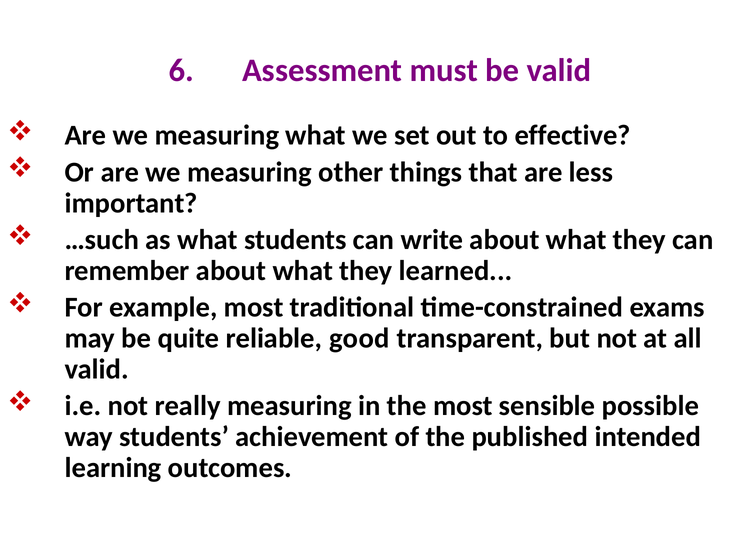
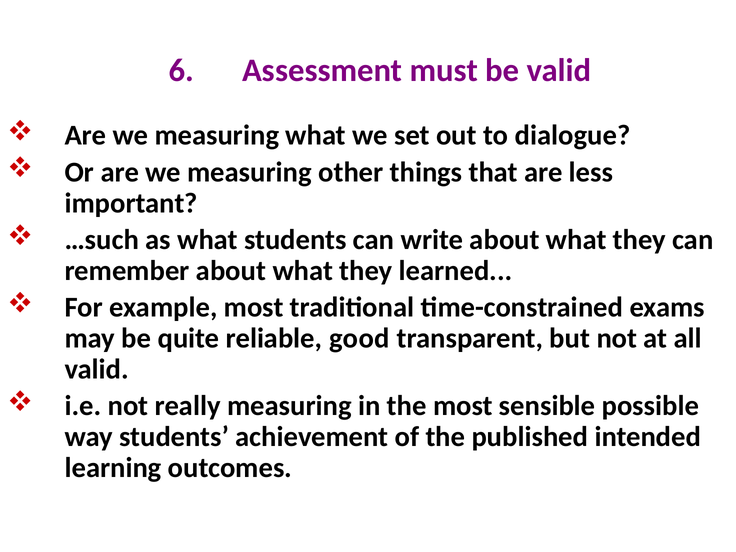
effective: effective -> dialogue
